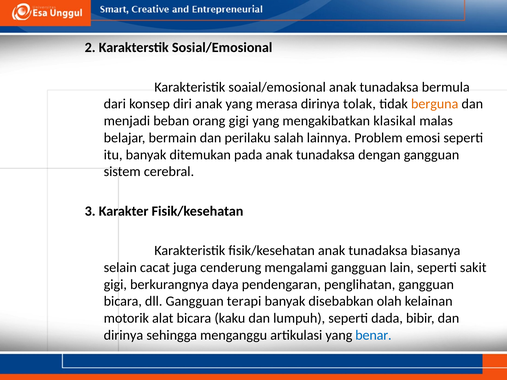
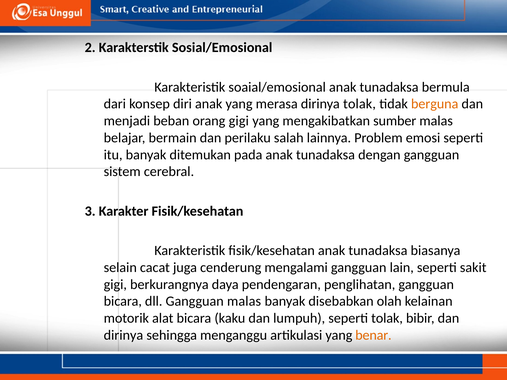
klasikal: klasikal -> sumber
Gangguan terapi: terapi -> malas
seperti dada: dada -> tolak
benar colour: blue -> orange
